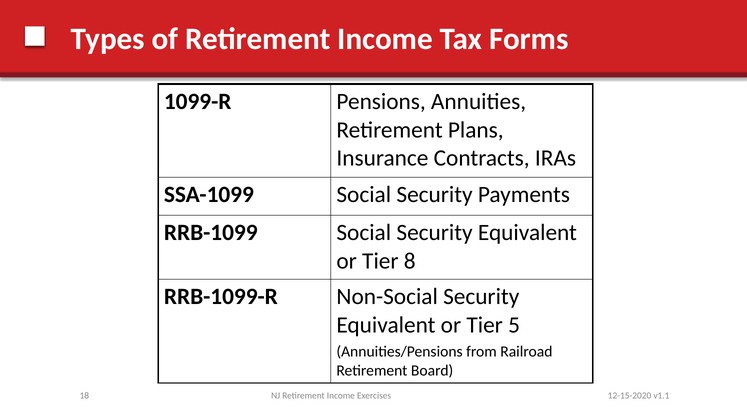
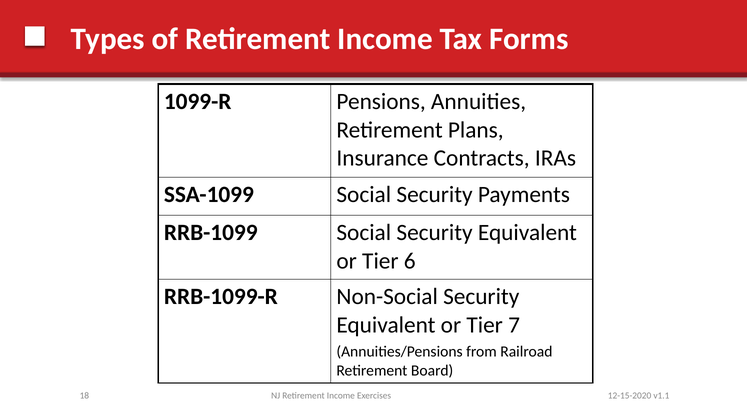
8: 8 -> 6
5: 5 -> 7
